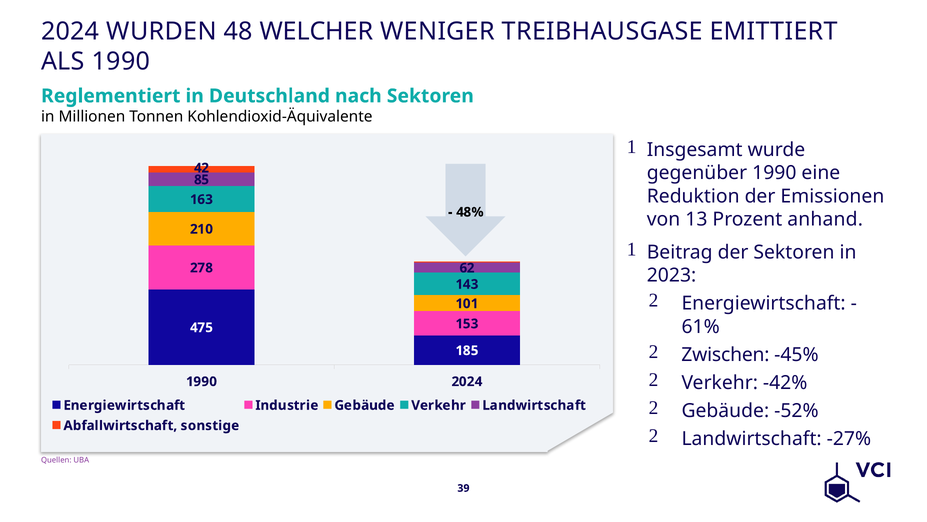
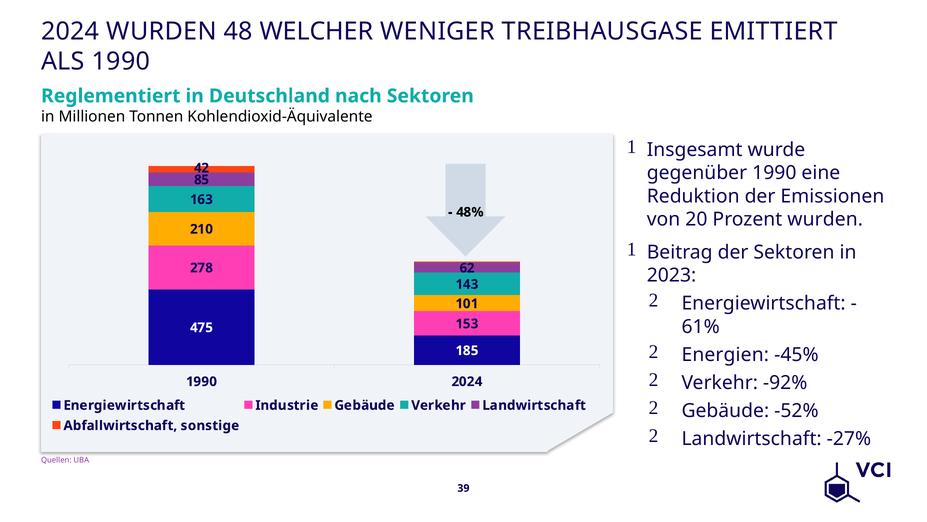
13: 13 -> 20
Prozent anhand: anhand -> wurden
Zwischen: Zwischen -> Energien
-42%: -42% -> -92%
